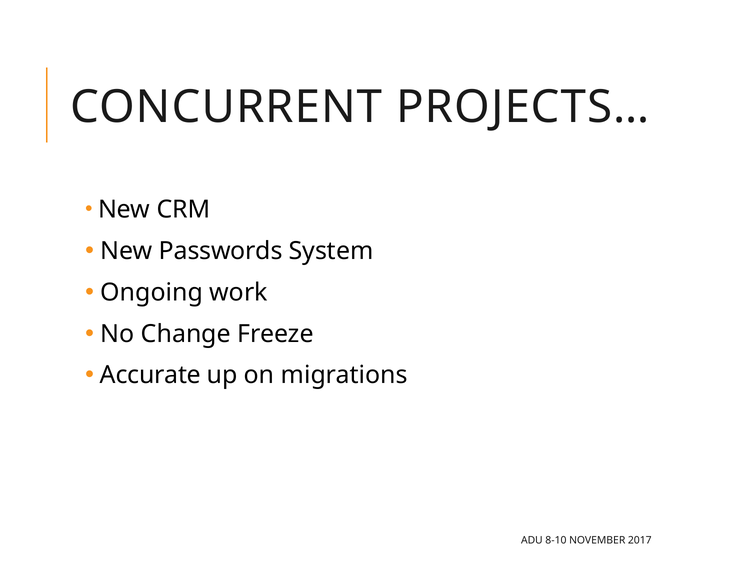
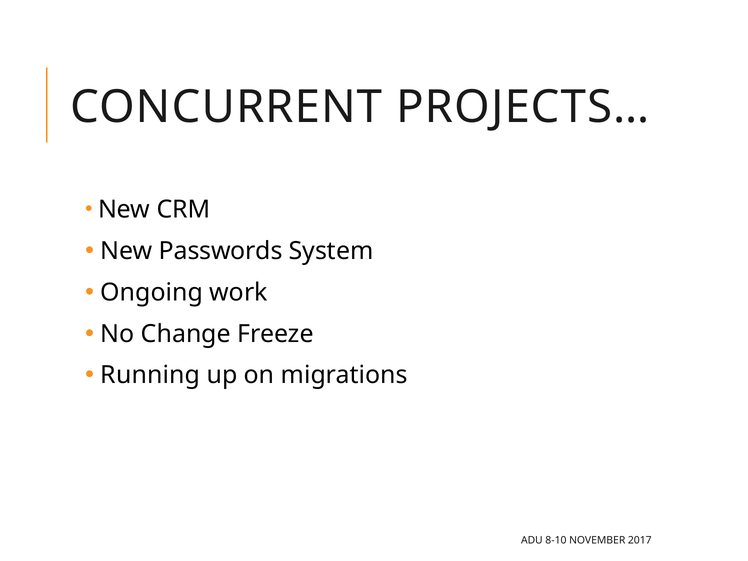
Accurate: Accurate -> Running
